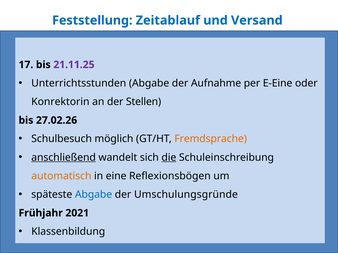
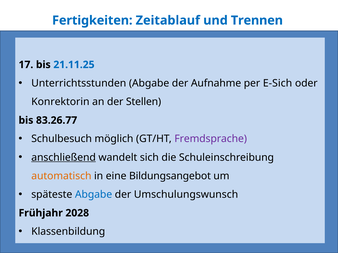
Feststellung: Feststellung -> Fertigkeiten
Versand: Versand -> Trennen
21.11.25 colour: purple -> blue
E-Eine: E-Eine -> E-Sich
27.02.26: 27.02.26 -> 83.26.77
Fremdsprache colour: orange -> purple
die underline: present -> none
Reflexionsbögen: Reflexionsbögen -> Bildungsangebot
Umschulungsgründe: Umschulungsgründe -> Umschulungswunsch
2021: 2021 -> 2028
